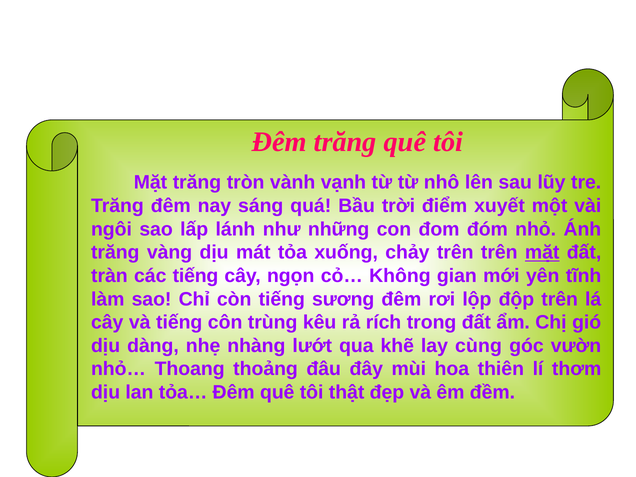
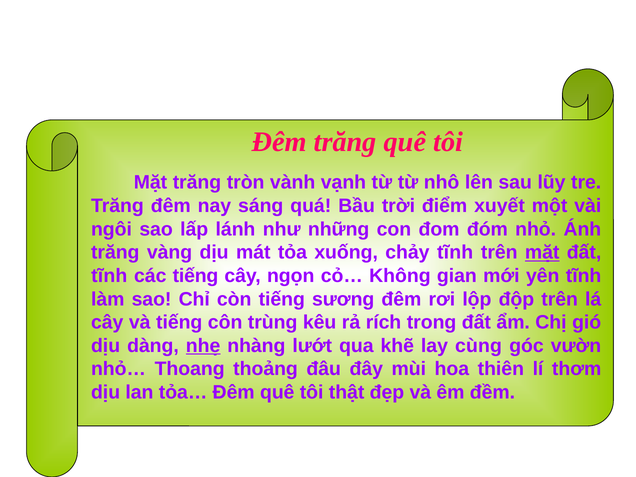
chảy trên: trên -> tĩnh
tràn at (109, 276): tràn -> tĩnh
nhẹ underline: none -> present
